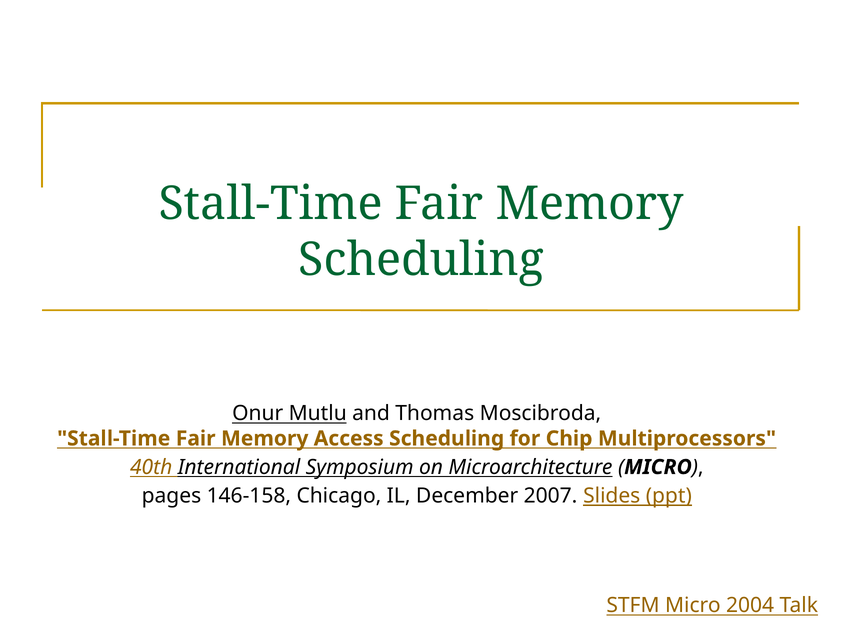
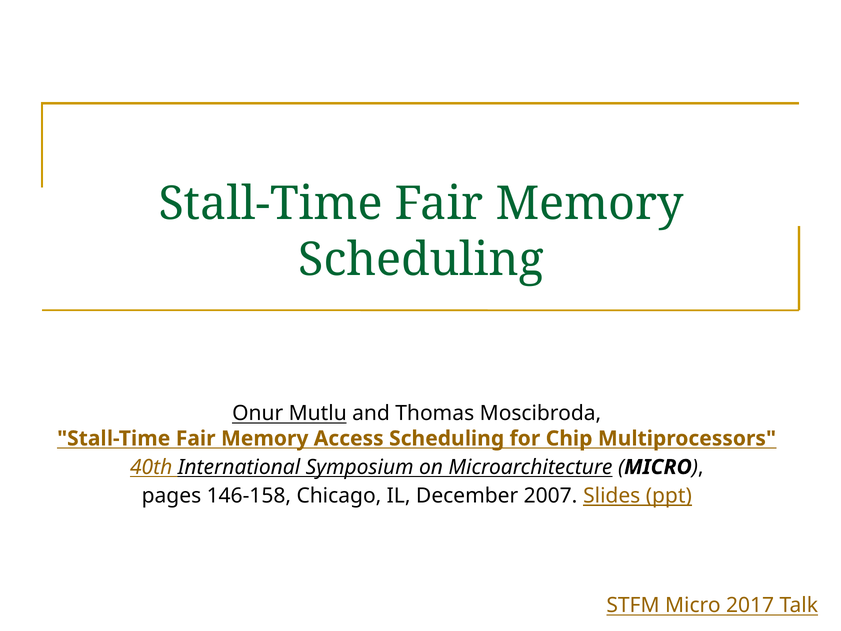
2004: 2004 -> 2017
